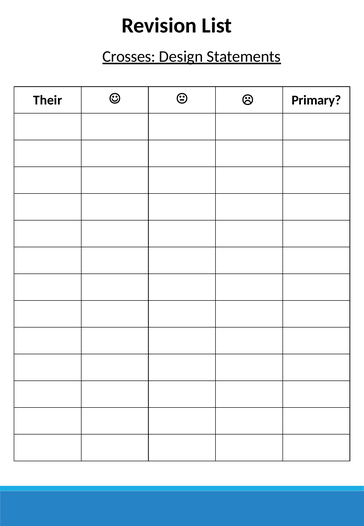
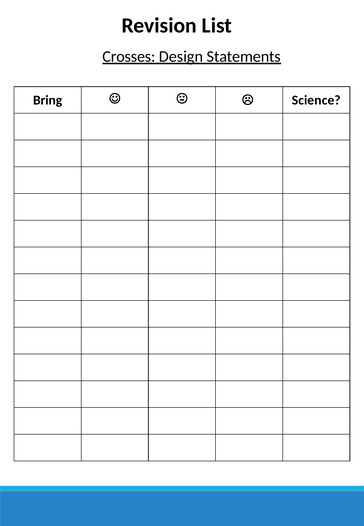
Their: Their -> Bring
Primary: Primary -> Science
